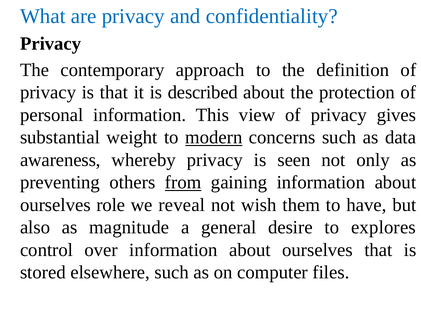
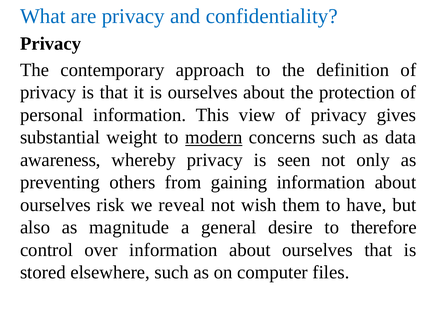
is described: described -> ourselves
from underline: present -> none
role: role -> risk
explores: explores -> therefore
